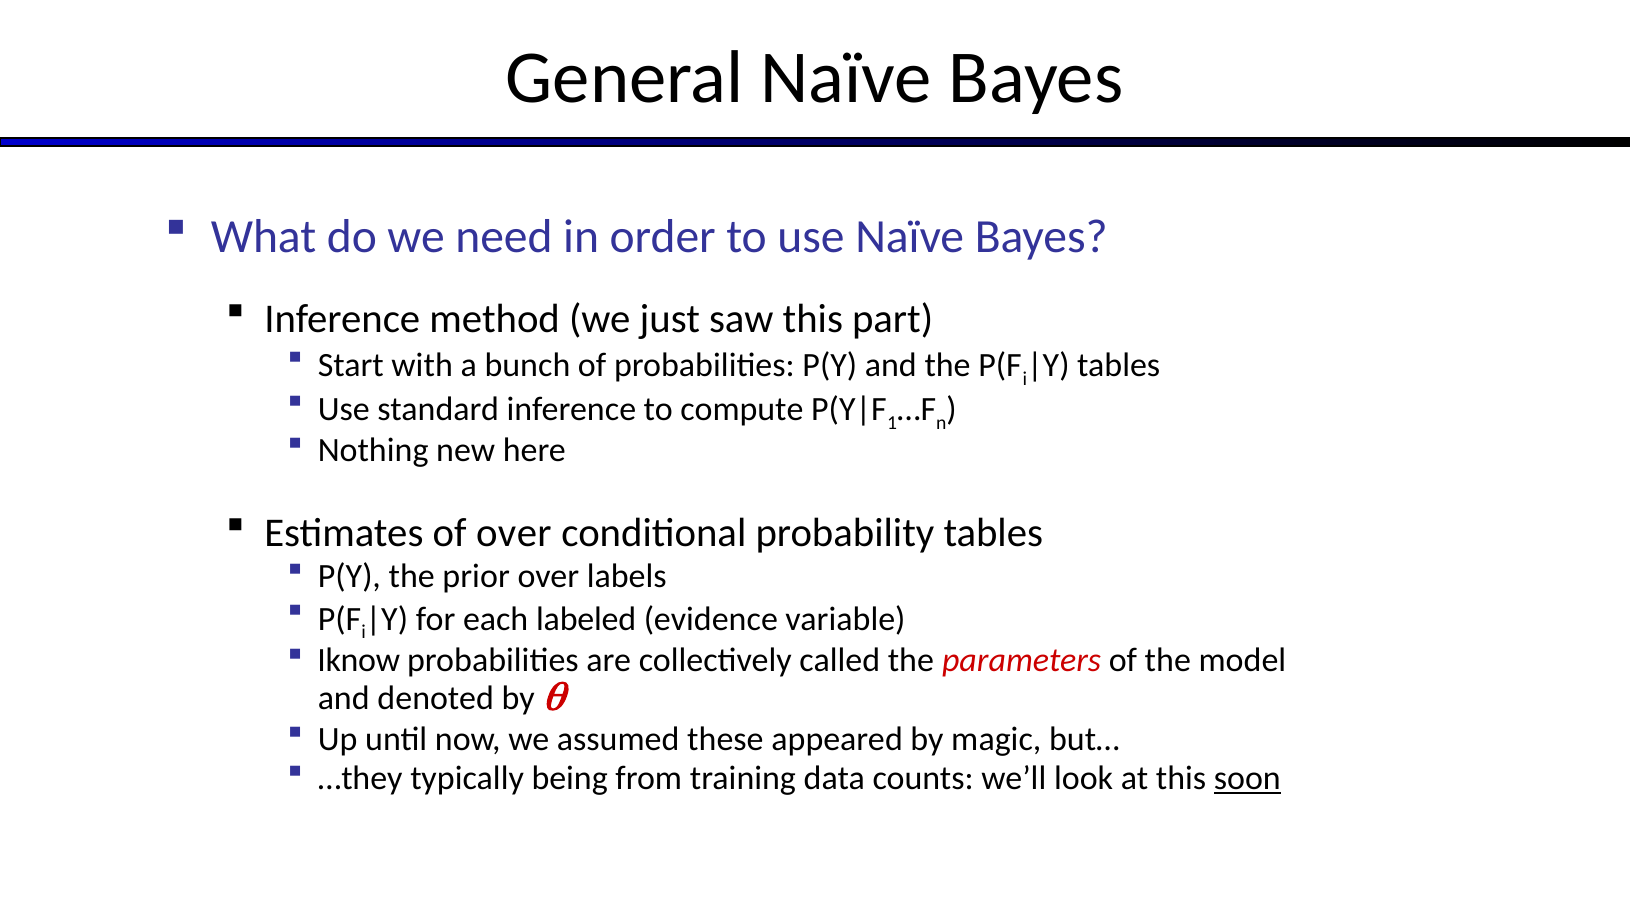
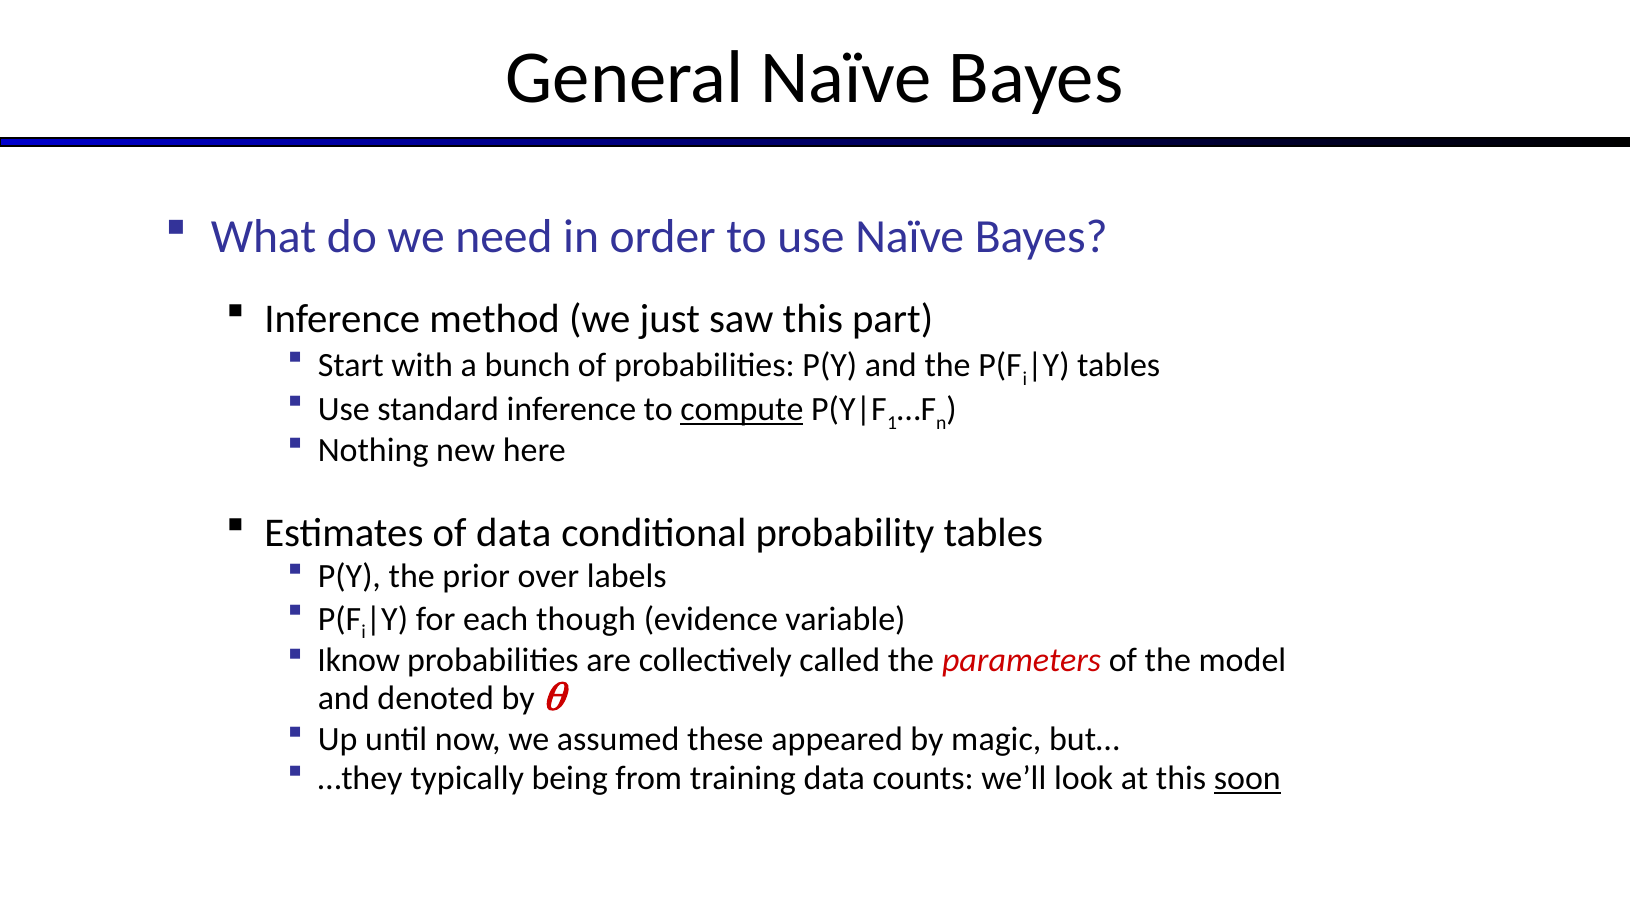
compute underline: none -> present
of over: over -> data
labeled: labeled -> though
